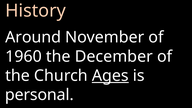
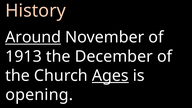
Around underline: none -> present
1960: 1960 -> 1913
personal: personal -> opening
